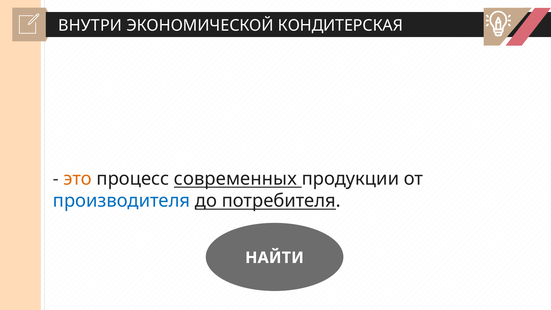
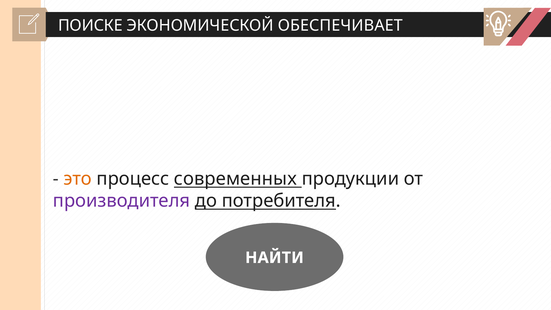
ВНУТРИ: ВНУТРИ -> ПОИСКЕ
КОНДИТЕРСКАЯ: КОНДИТЕРСКАЯ -> ОБЕСПЕЧИВАЕТ
производителя colour: blue -> purple
